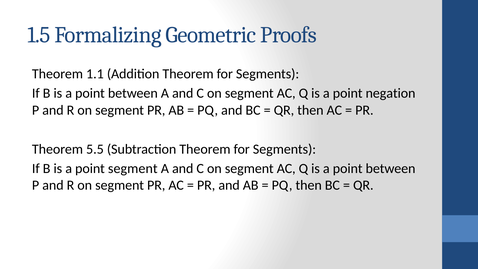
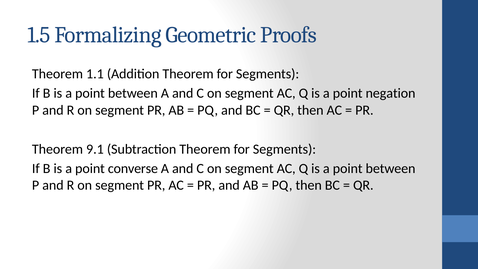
5.5: 5.5 -> 9.1
point segment: segment -> converse
